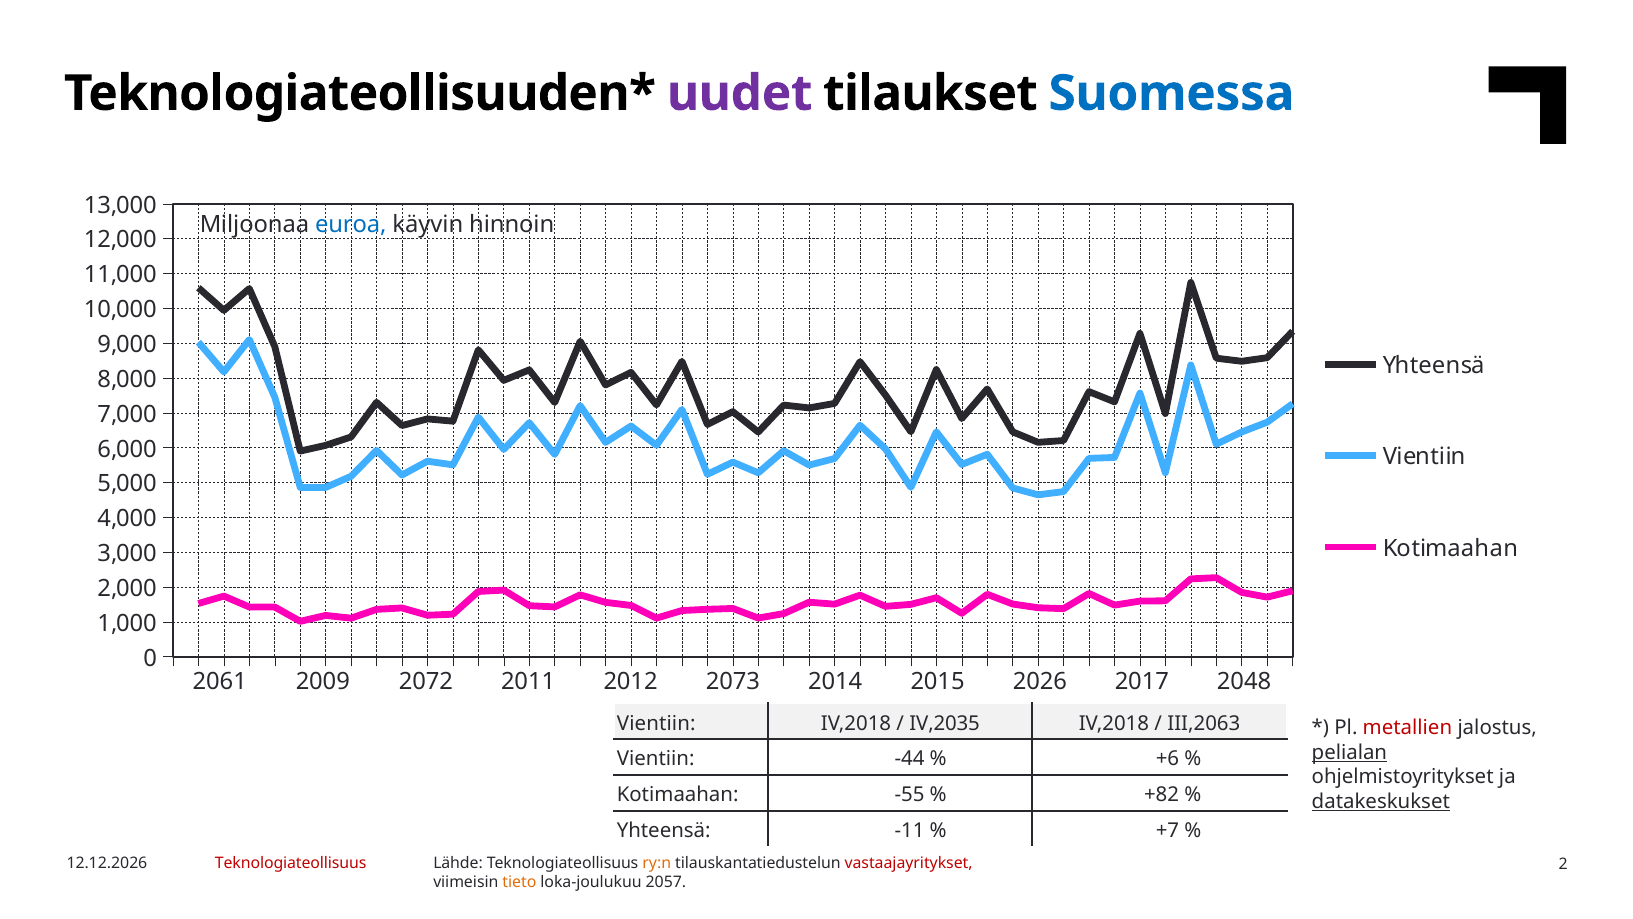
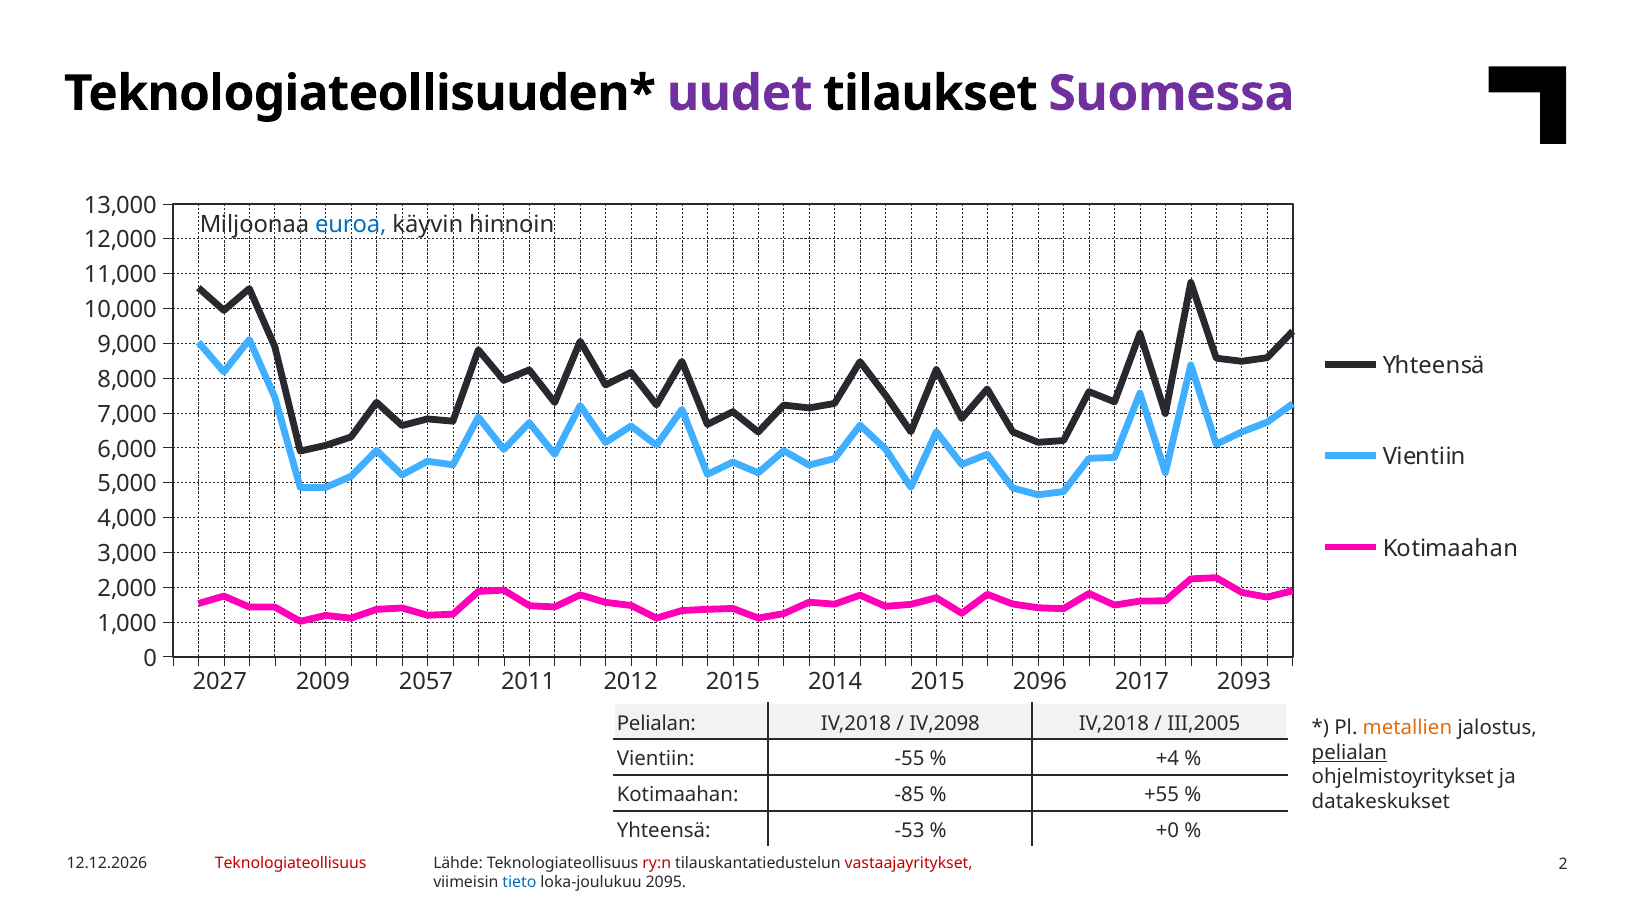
Suomessa colour: blue -> purple
2061: 2061 -> 2027
2072: 2072 -> 2057
2012 2073: 2073 -> 2015
2026: 2026 -> 2096
2048: 2048 -> 2093
Vientiin at (656, 723): Vientiin -> Pelialan
IV,2035: IV,2035 -> IV,2098
III,2063: III,2063 -> III,2005
metallien colour: red -> orange
-44: -44 -> -55
+6: +6 -> +4
-55: -55 -> -85
+82: +82 -> +55
datakeskukset underline: present -> none
-11: -11 -> -53
+7: +7 -> +0
ry:n colour: orange -> red
tieto colour: orange -> blue
2057: 2057 -> 2095
